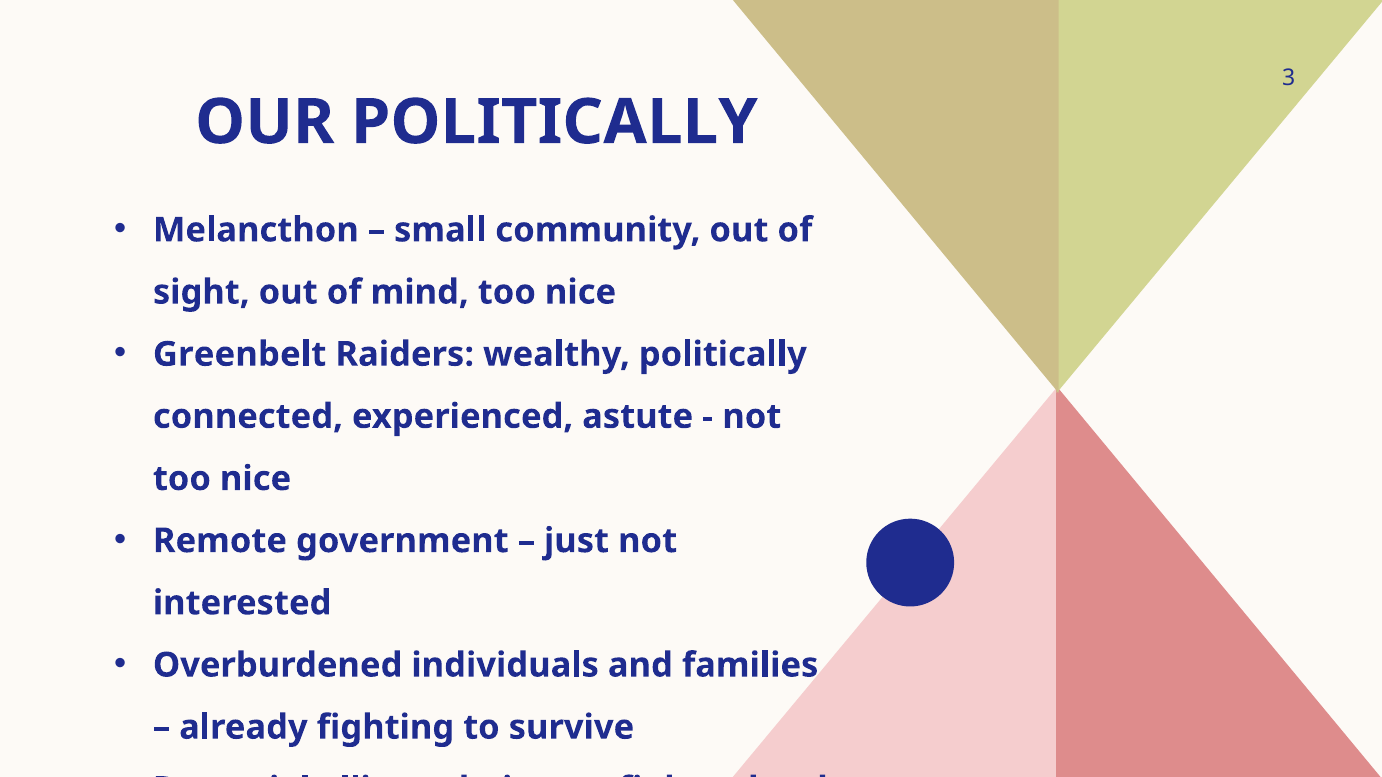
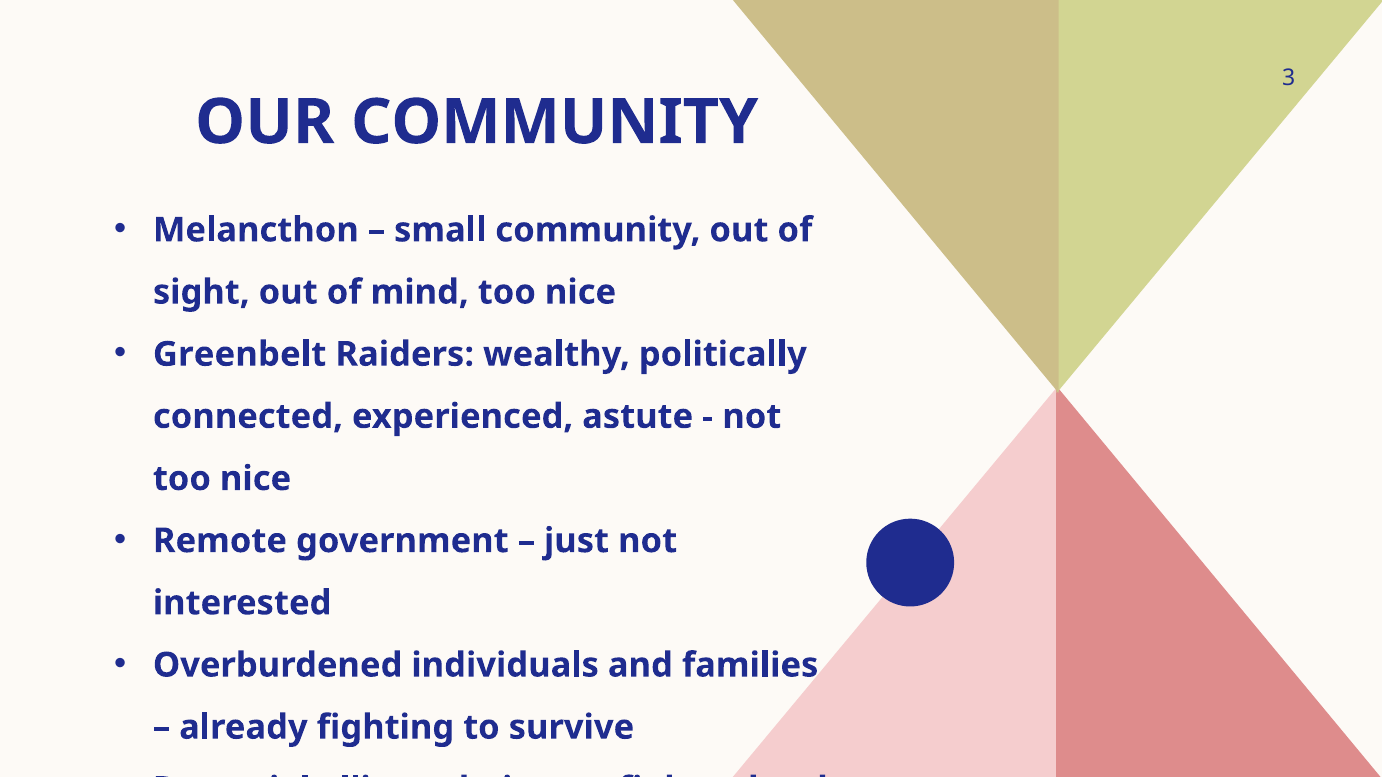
OUR POLITICALLY: POLITICALLY -> COMMUNITY
